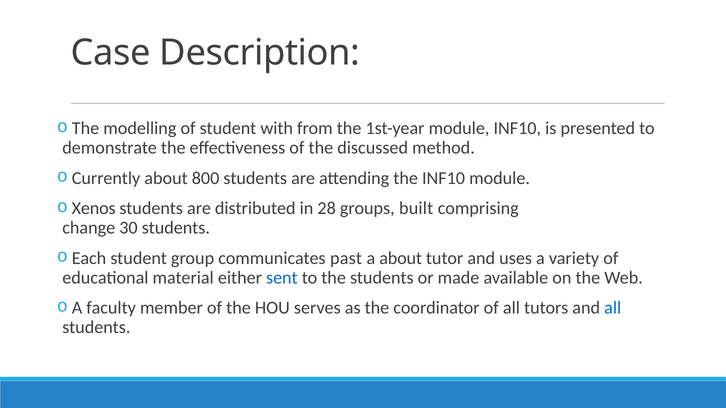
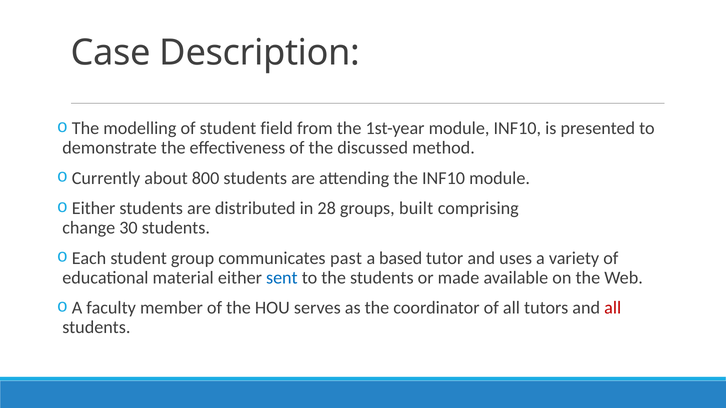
with: with -> field
Xenos at (94, 208): Xenos -> Either
a about: about -> based
all at (613, 308) colour: blue -> red
